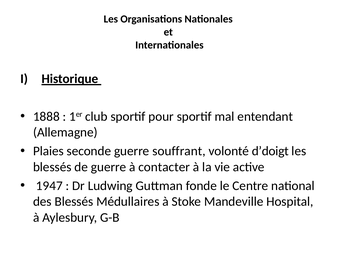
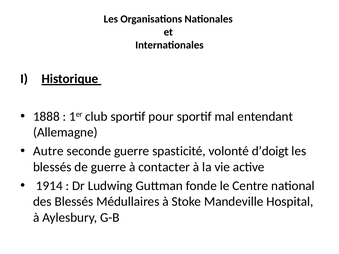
Plaies: Plaies -> Autre
souffrant: souffrant -> spasticité
1947: 1947 -> 1914
